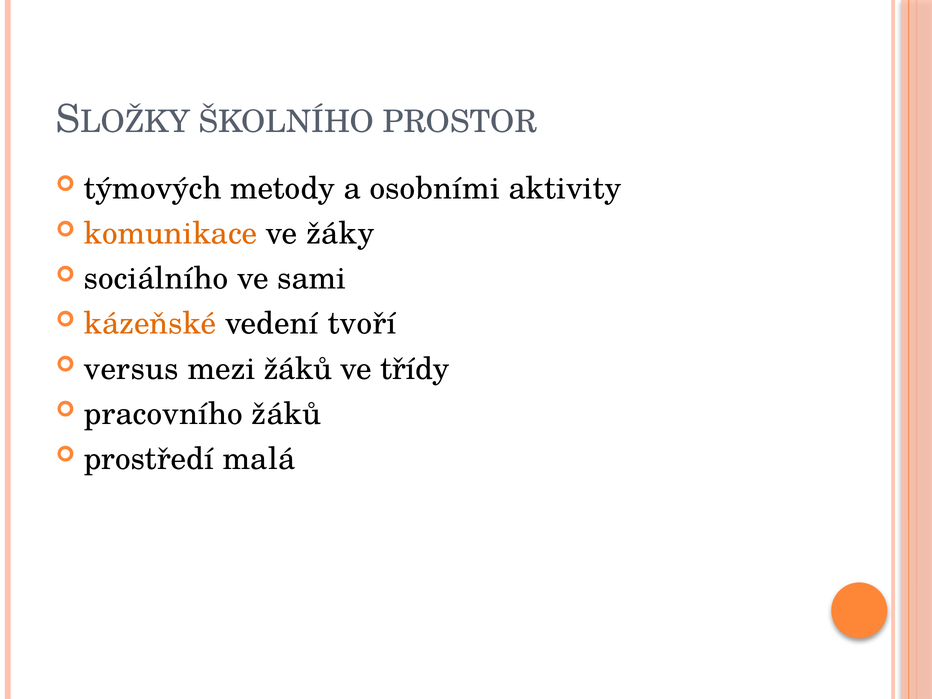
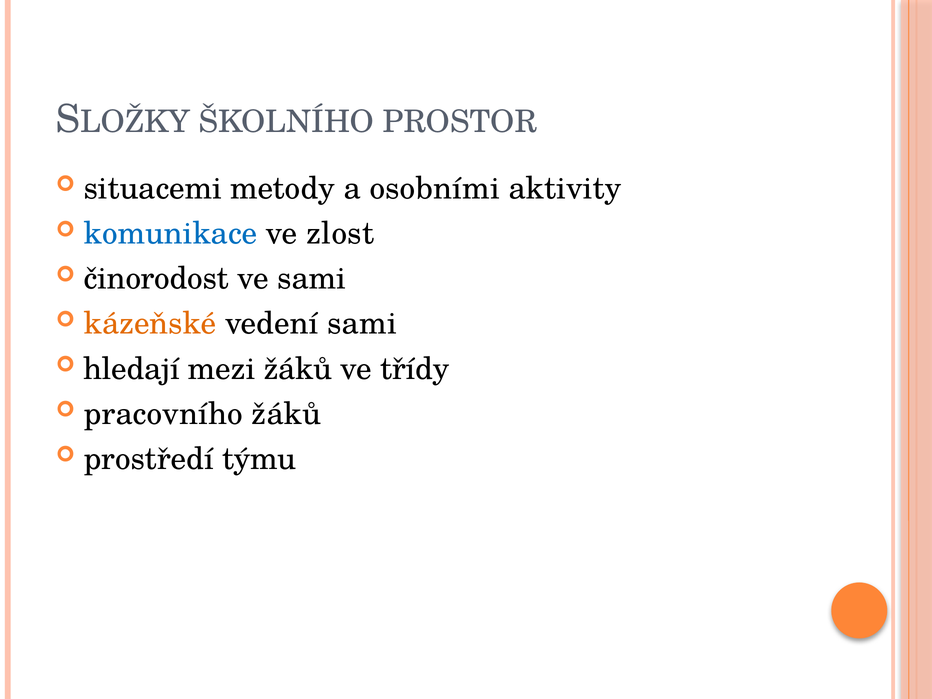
týmových: týmových -> situacemi
komunikace colour: orange -> blue
žáky: žáky -> zlost
sociálního: sociálního -> činorodost
vedení tvoří: tvoří -> sami
versus: versus -> hledají
malá: malá -> týmu
